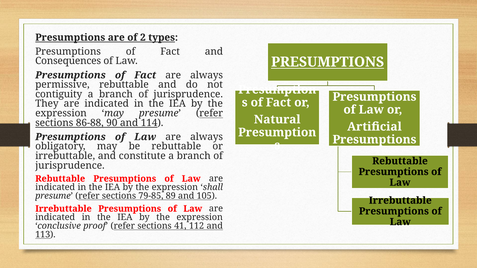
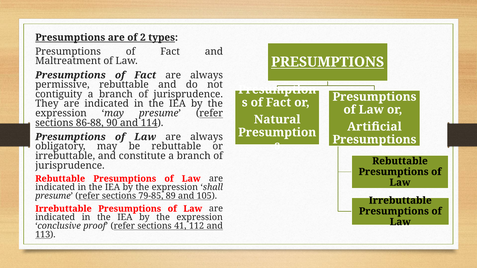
Consequences: Consequences -> Maltreatment
